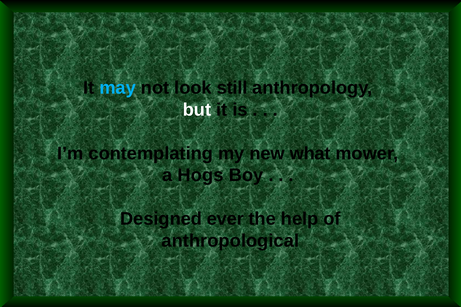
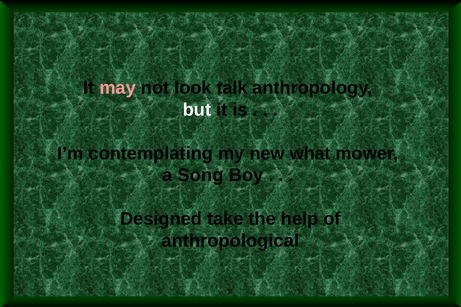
may colour: light blue -> pink
still: still -> talk
Hogs: Hogs -> Song
ever: ever -> take
